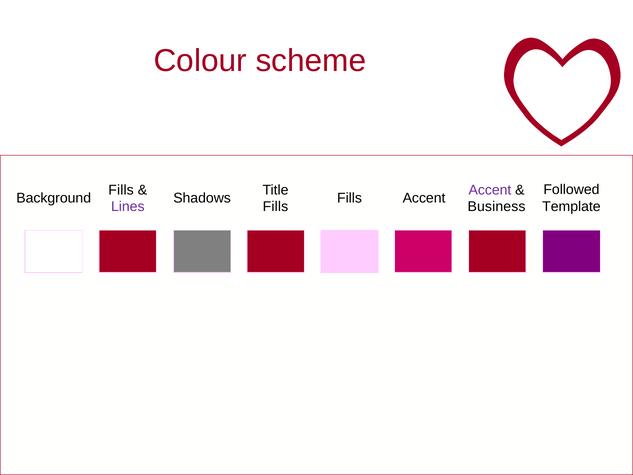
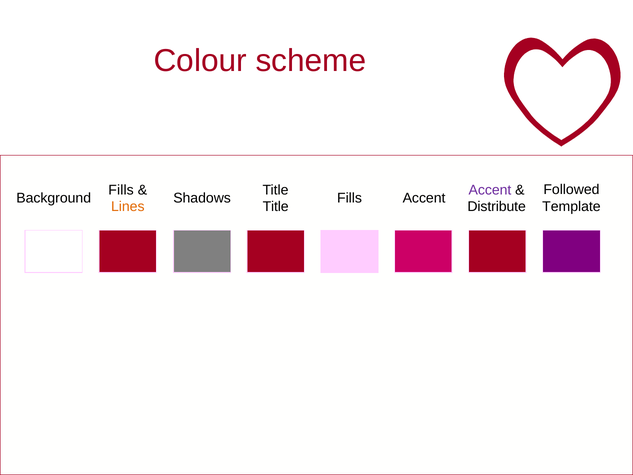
Lines colour: purple -> orange
Fills at (275, 207): Fills -> Title
Business: Business -> Distribute
